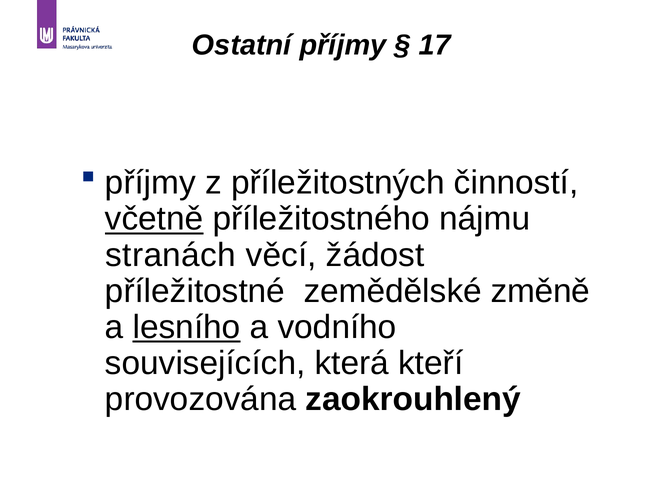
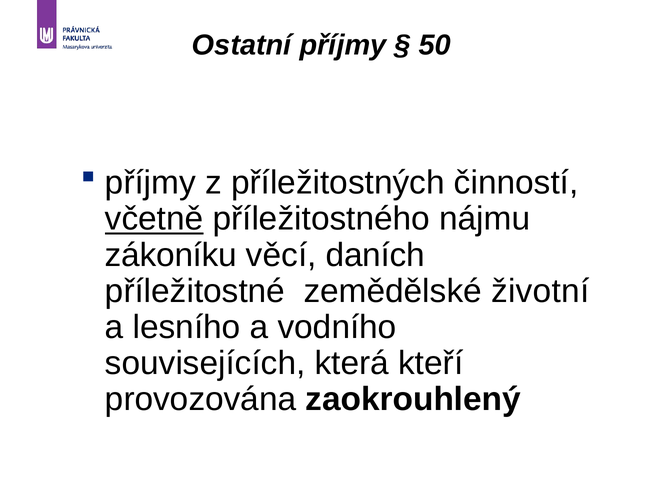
17: 17 -> 50
stranách: stranách -> zákoníku
žádost: žádost -> daních
změně: změně -> životní
lesního underline: present -> none
